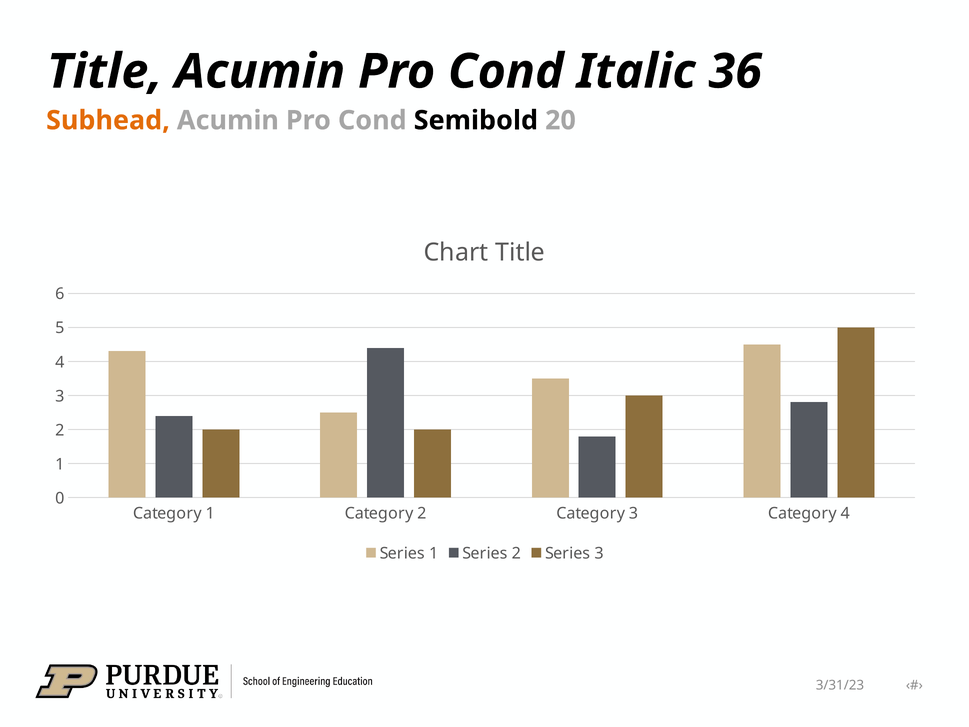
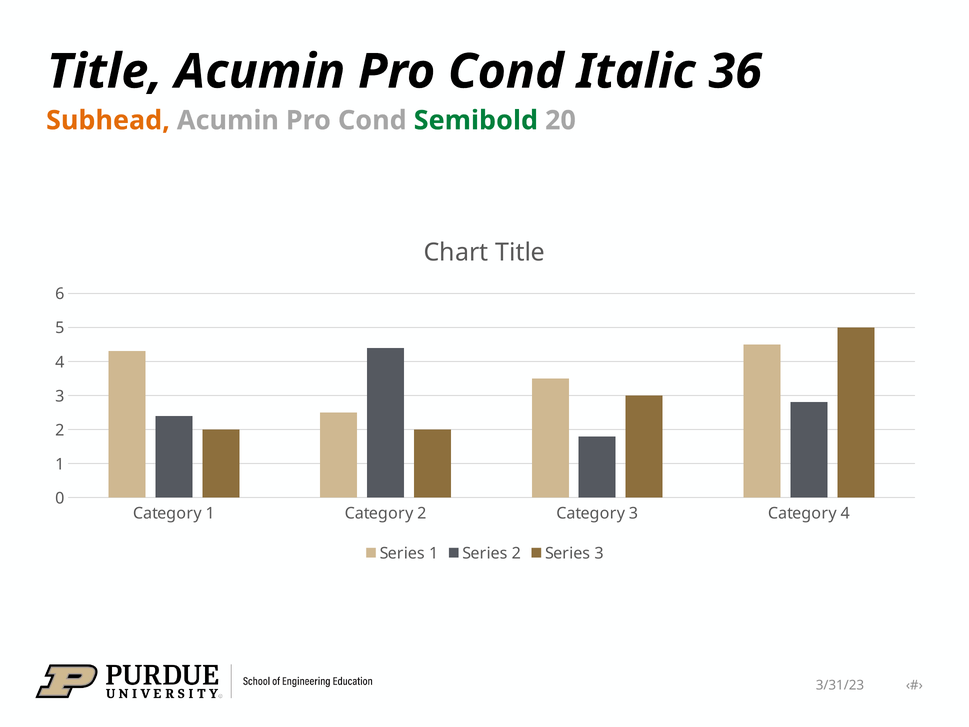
Semibold colour: black -> green
